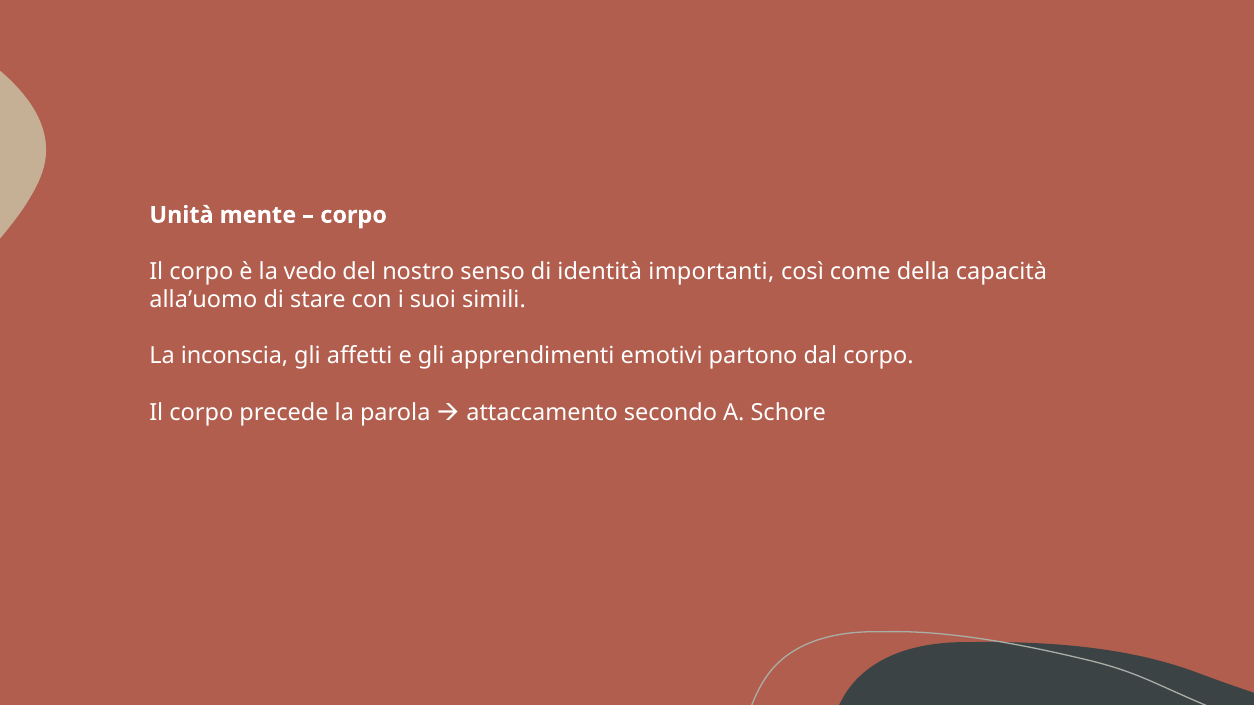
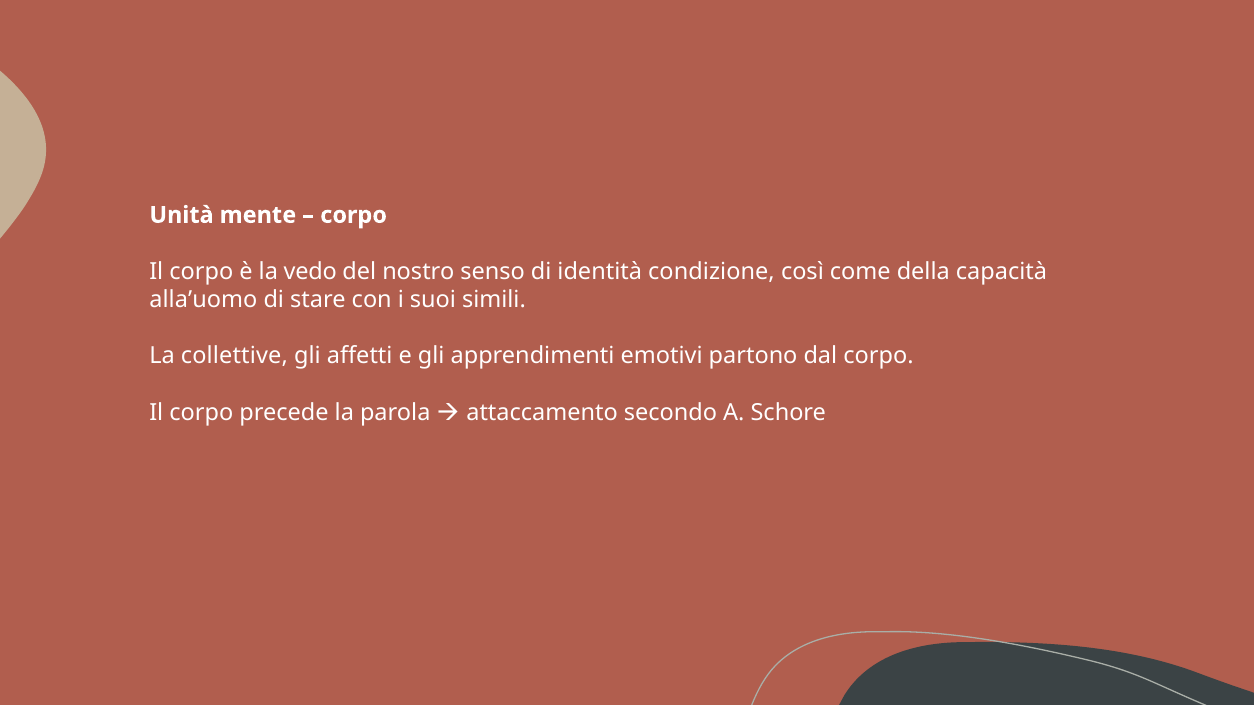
importanti: importanti -> condizione
inconscia: inconscia -> collettive
